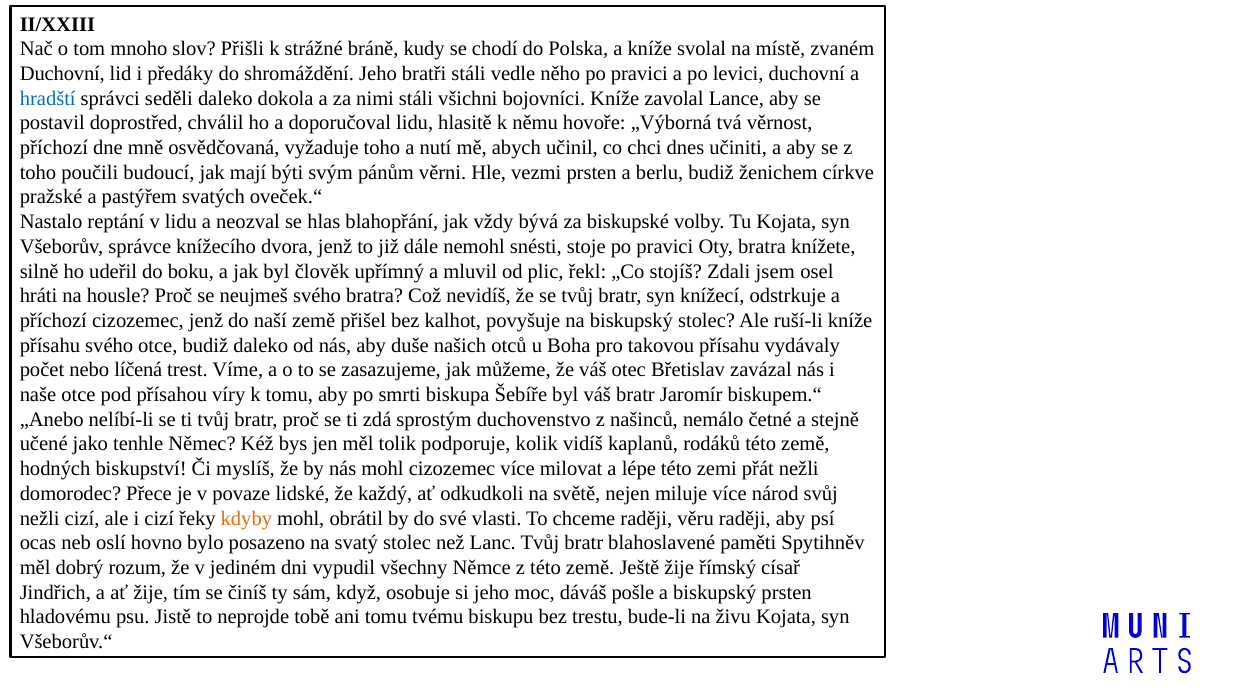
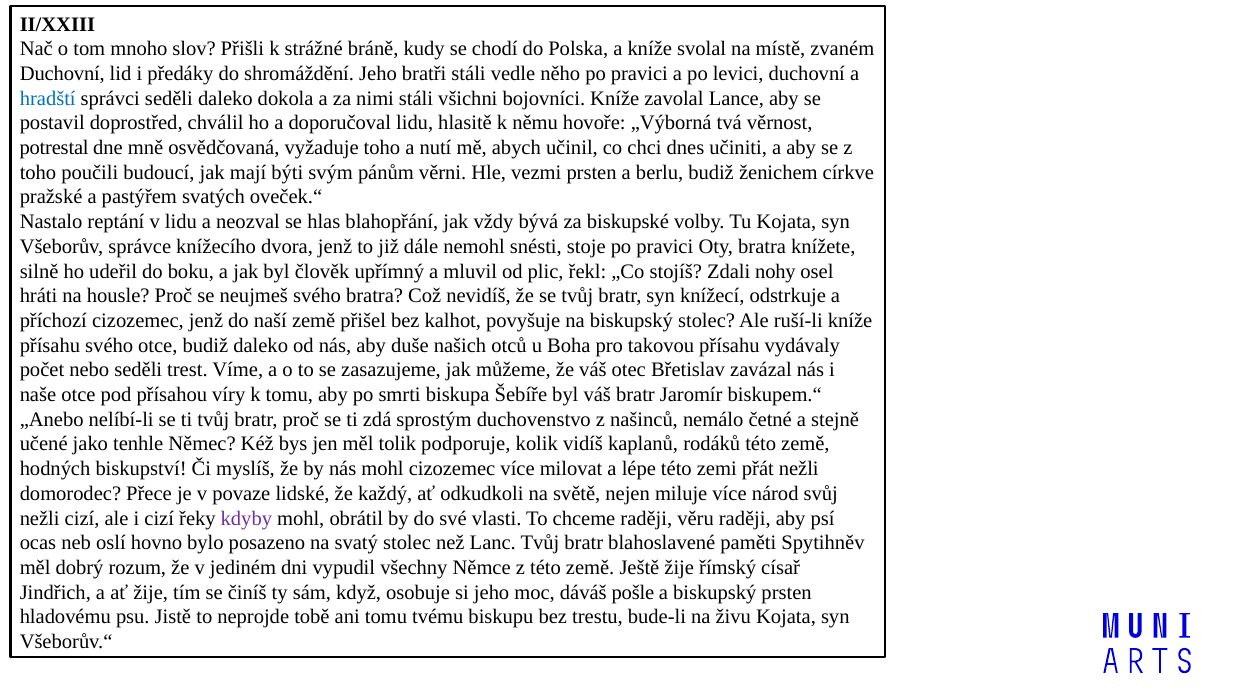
příchozí at (54, 148): příchozí -> potrestal
jsem: jsem -> nohy
nebo líčená: líčená -> seděli
kdyby colour: orange -> purple
